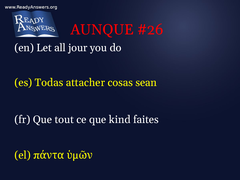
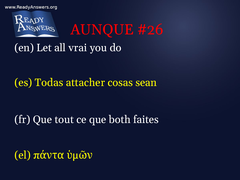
jour: jour -> vrai
kind: kind -> both
